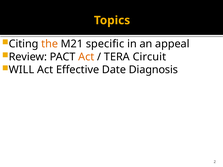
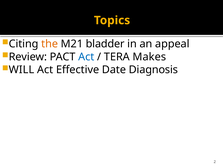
specific: specific -> bladder
Act at (86, 57) colour: orange -> blue
Circuit: Circuit -> Makes
